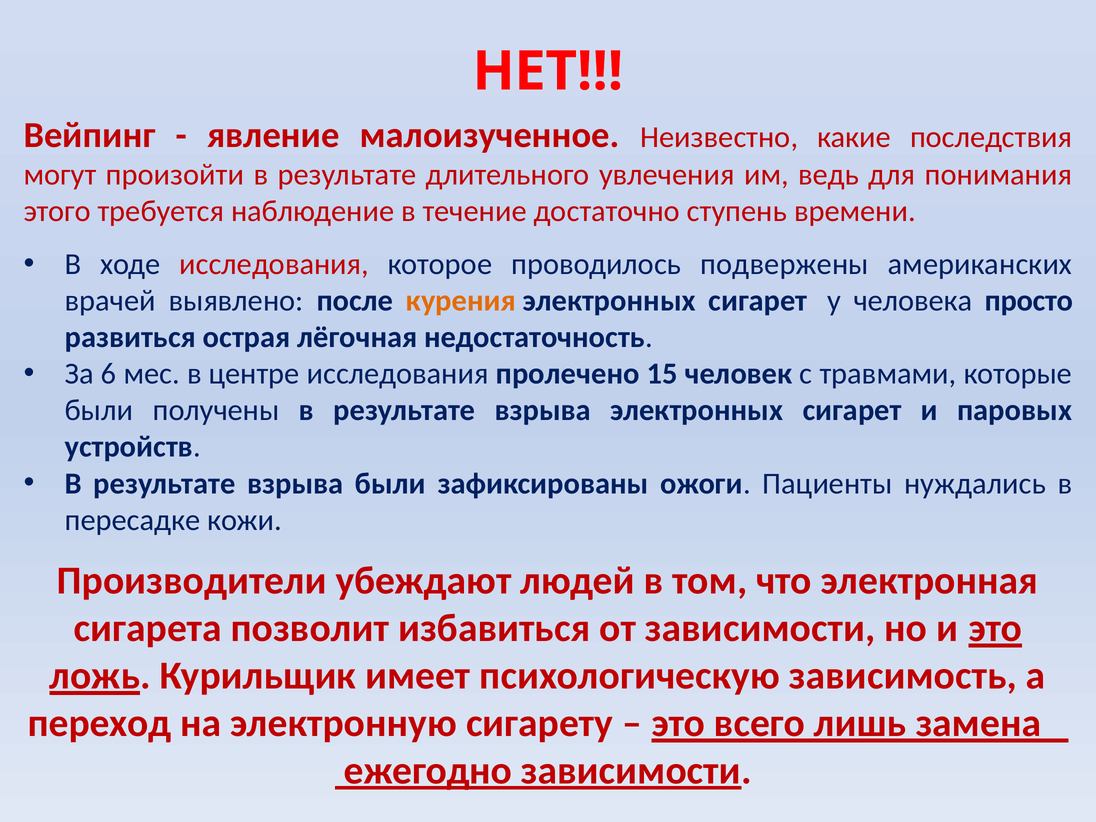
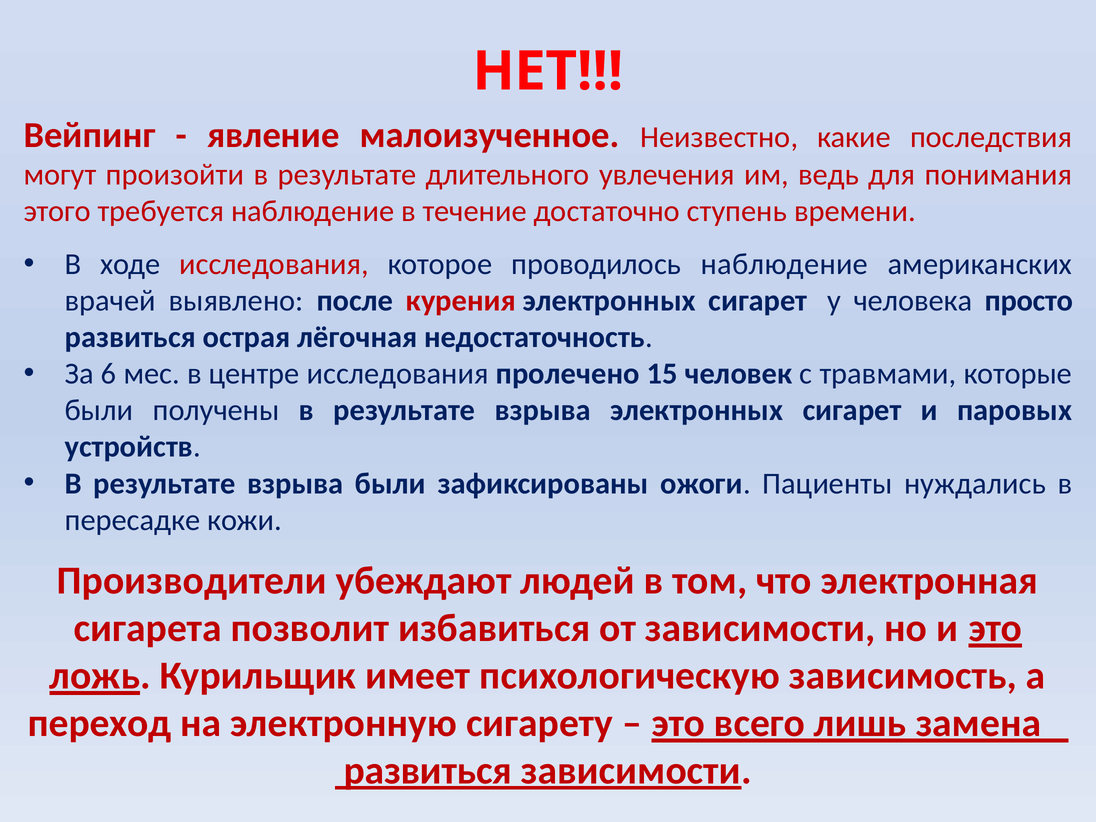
проводилось подвержены: подвержены -> наблюдение
курения colour: orange -> red
ежегодно at (428, 771): ежегодно -> развиться
